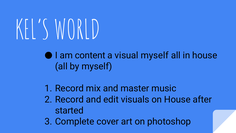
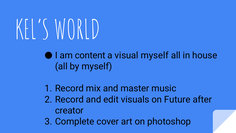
on House: House -> Future
started: started -> creator
